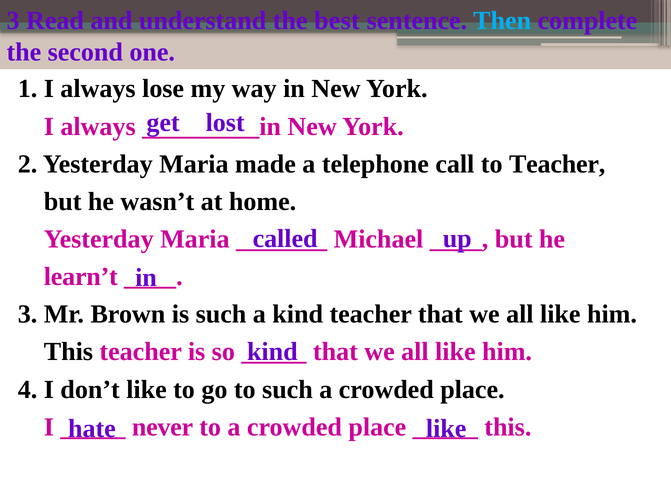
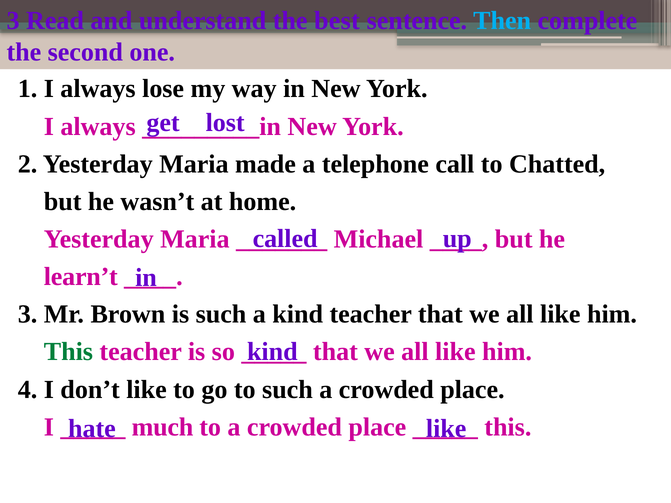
to Teacher: Teacher -> Chatted
This at (68, 352) colour: black -> green
never: never -> much
